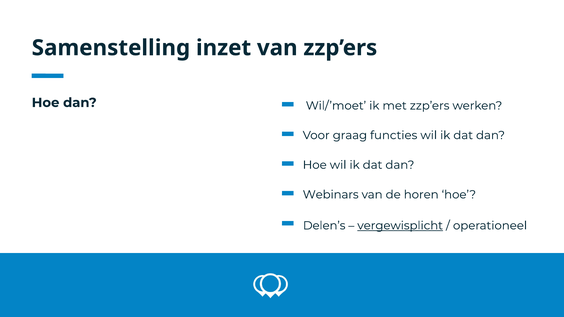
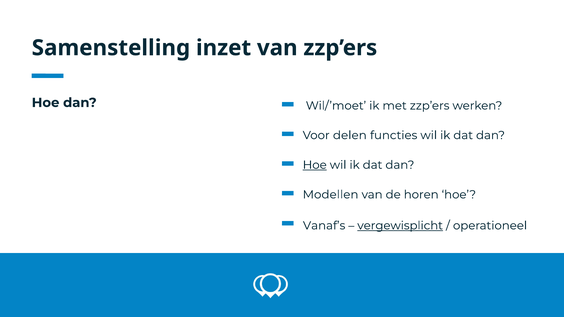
graag: graag -> delen
Hoe at (315, 165) underline: none -> present
Webinars: Webinars -> Modellen
Delen’s: Delen’s -> Vanaf’s
